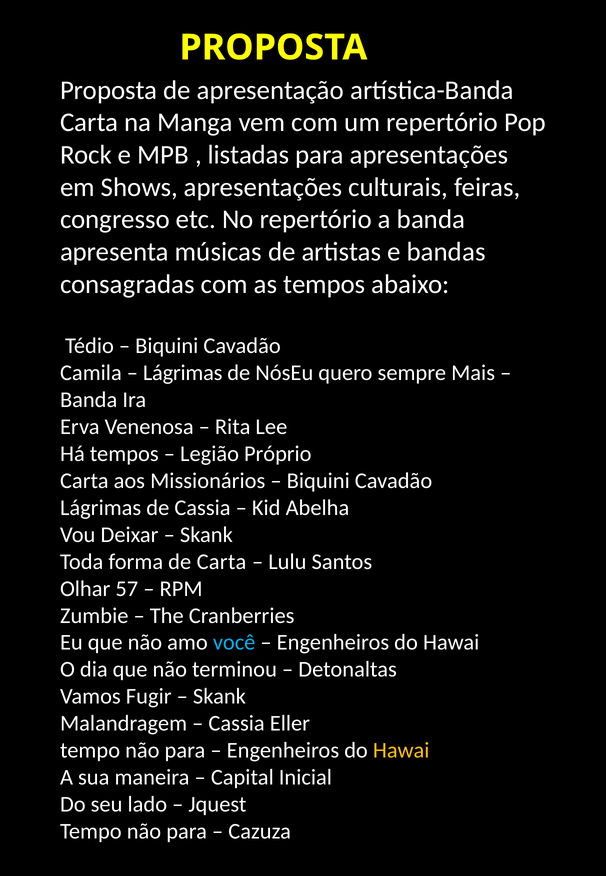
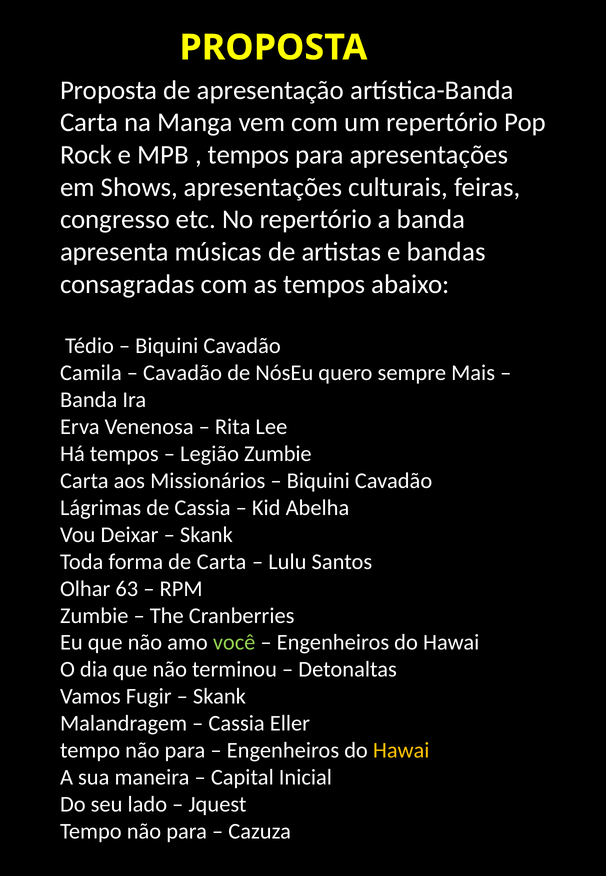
listadas at (248, 155): listadas -> tempos
Lágrimas at (183, 373): Lágrimas -> Cavadão
Legião Próprio: Próprio -> Zumbie
57: 57 -> 63
você colour: light blue -> light green
